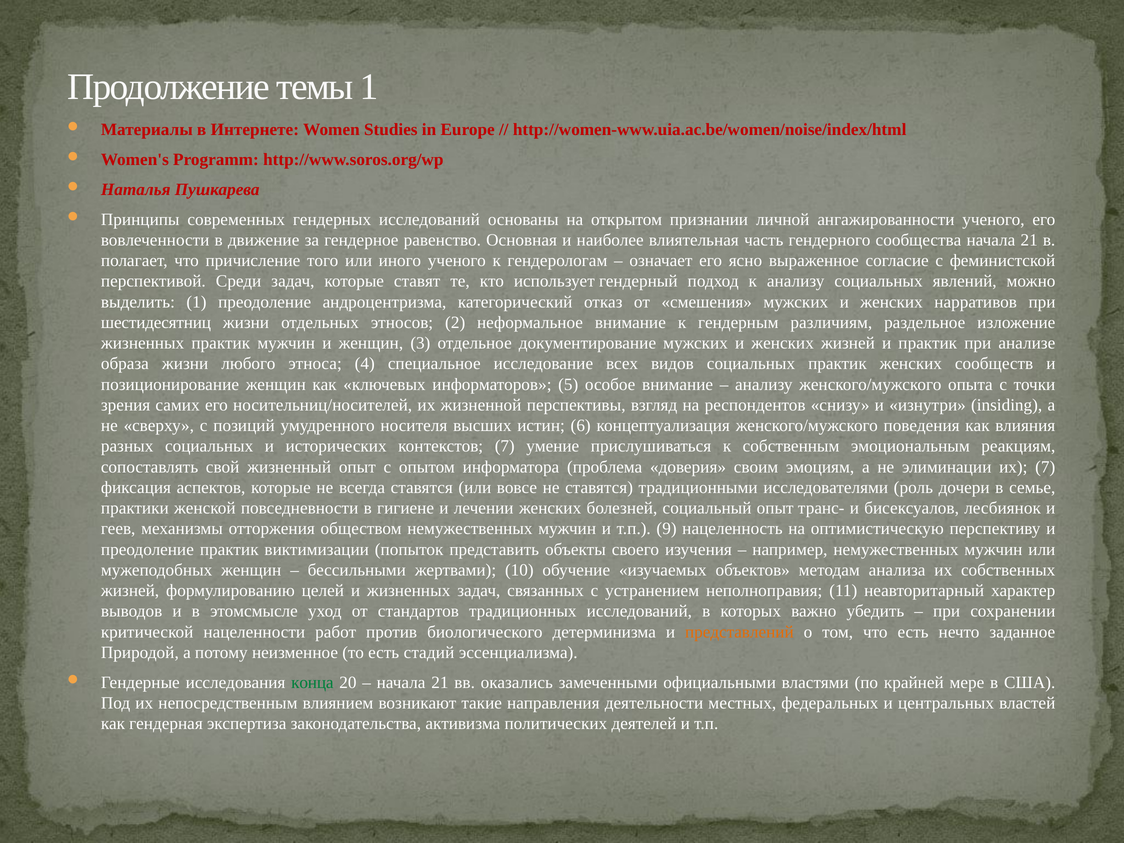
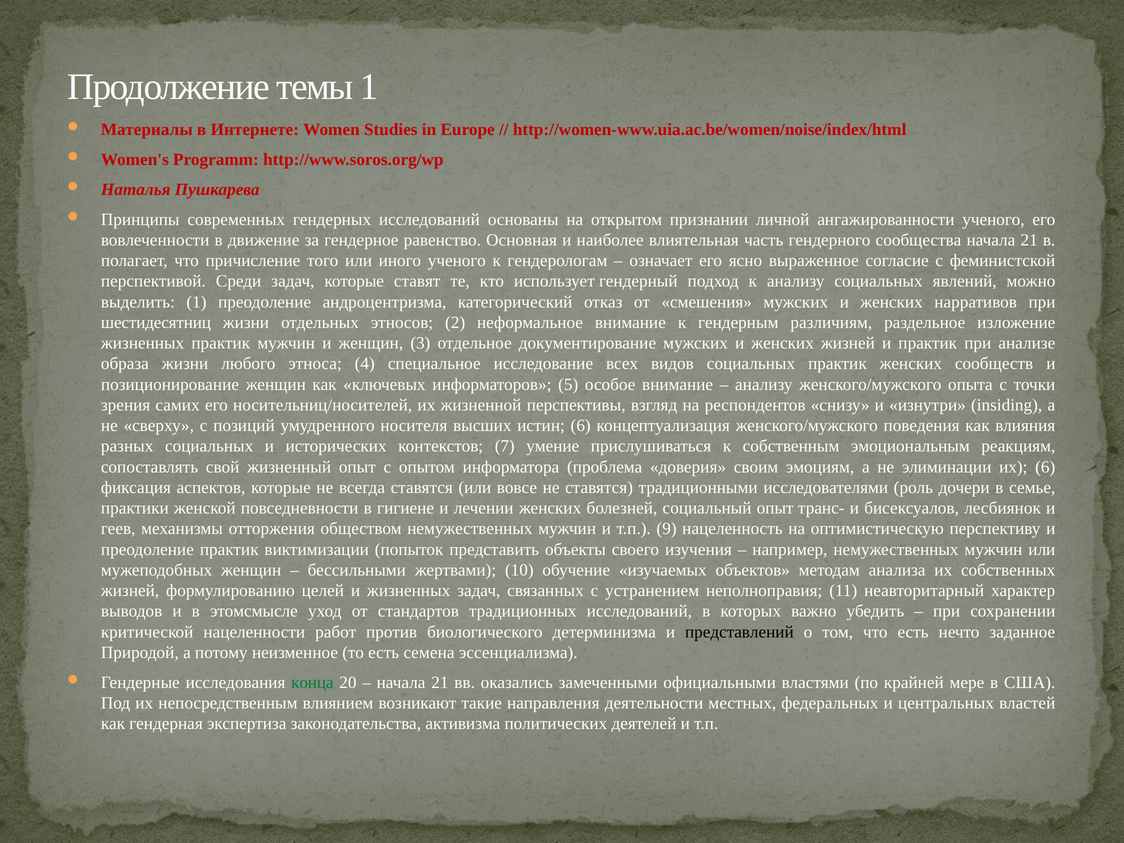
их 7: 7 -> 6
представлений colour: orange -> black
стадий: стадий -> семена
